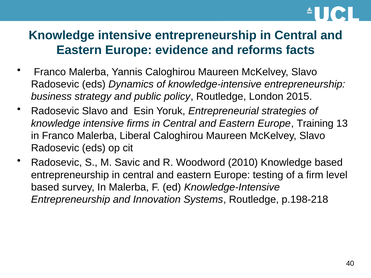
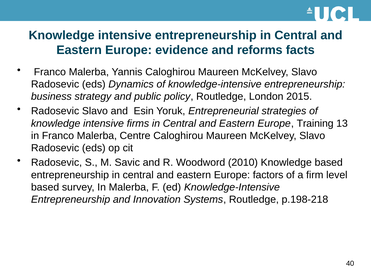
Liberal: Liberal -> Centre
testing: testing -> factors
